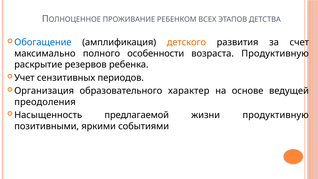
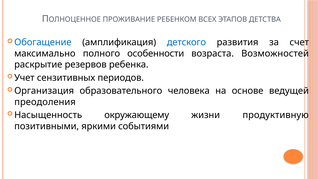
детского colour: orange -> blue
возраста Продуктивную: Продуктивную -> Возможностей
характер: характер -> человека
предлагаемой: предлагаемой -> окружающему
